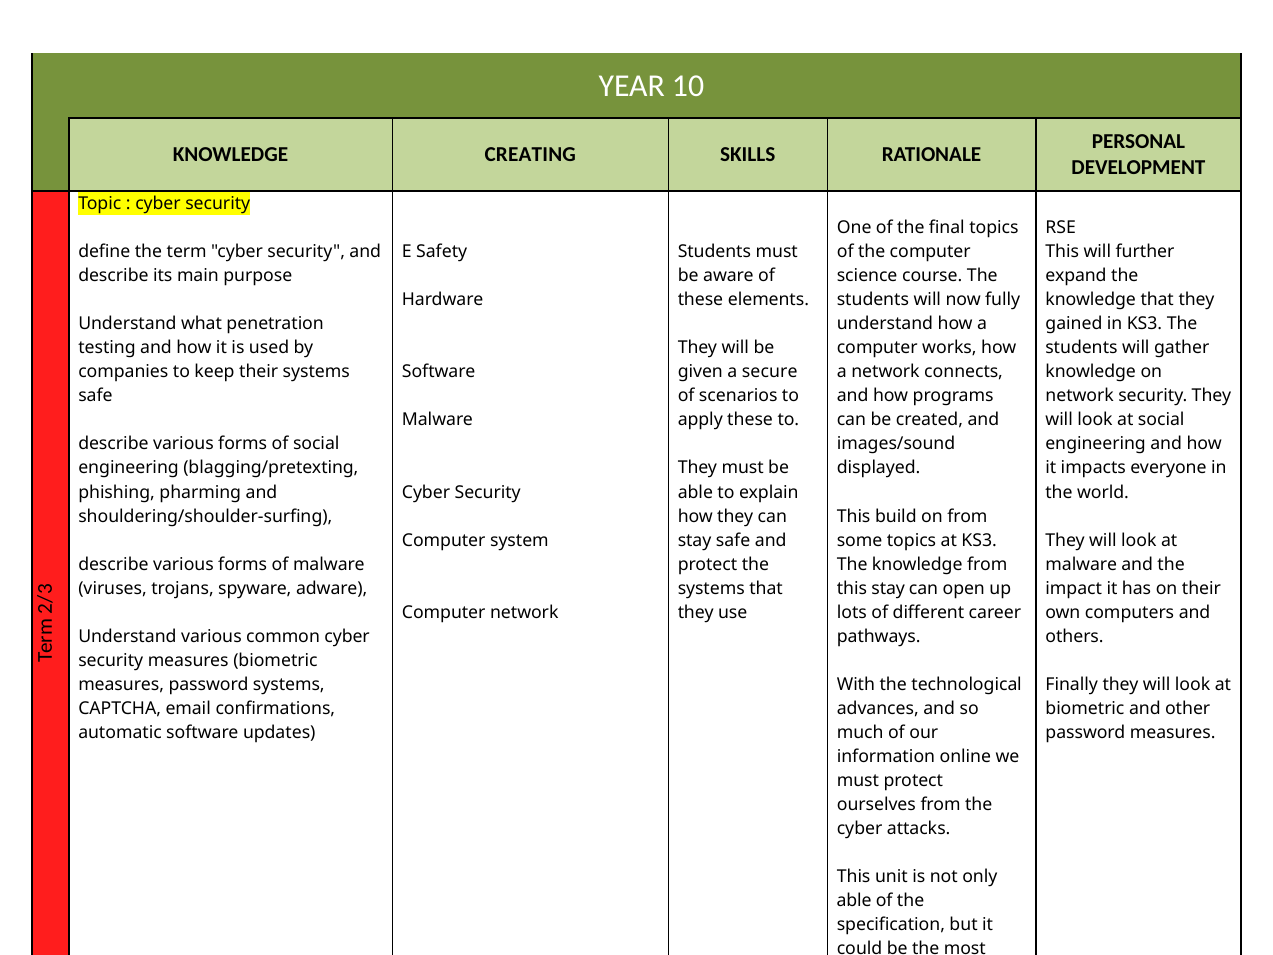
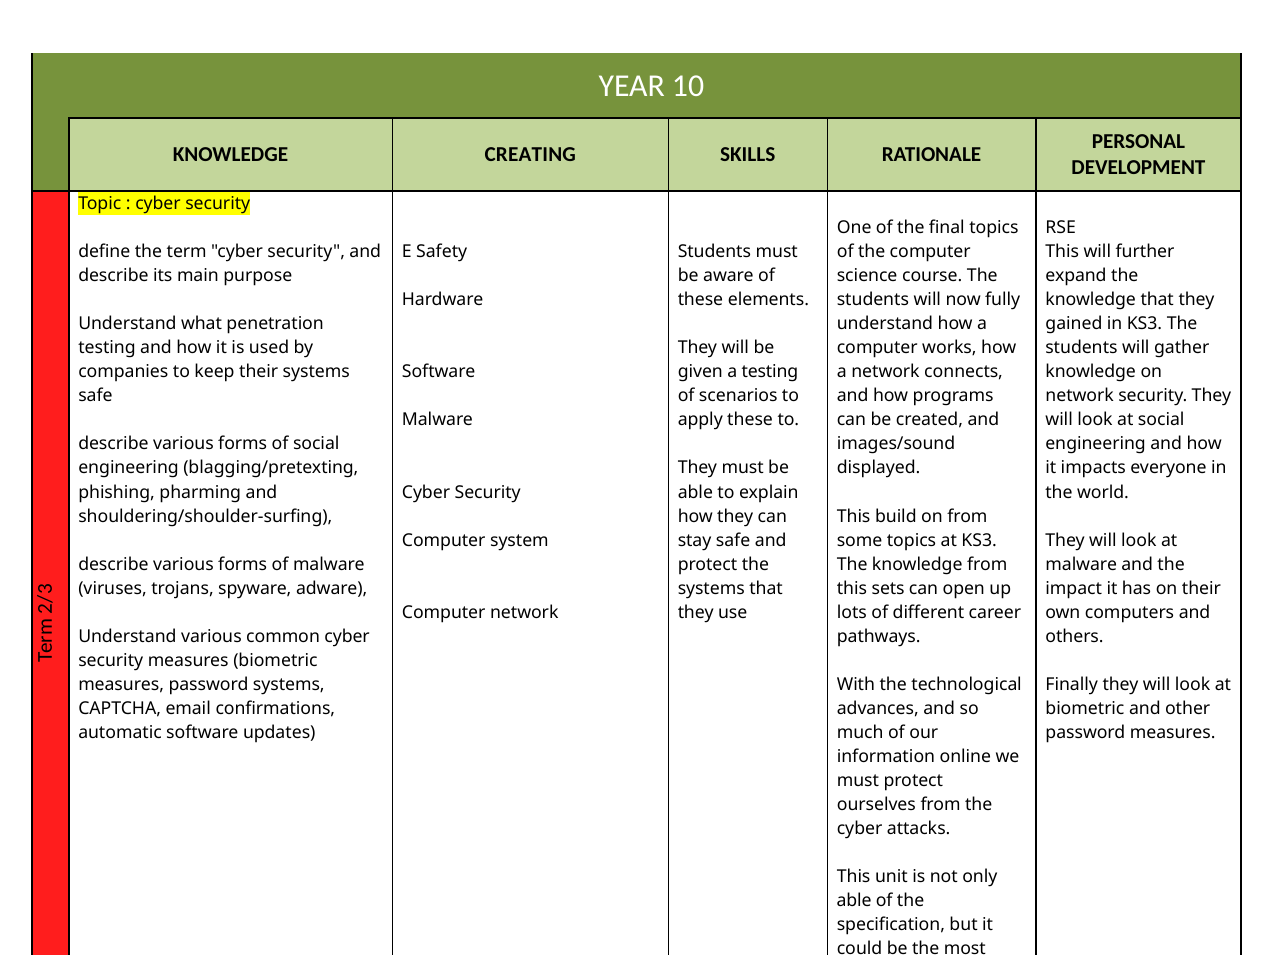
a secure: secure -> testing
this stay: stay -> sets
